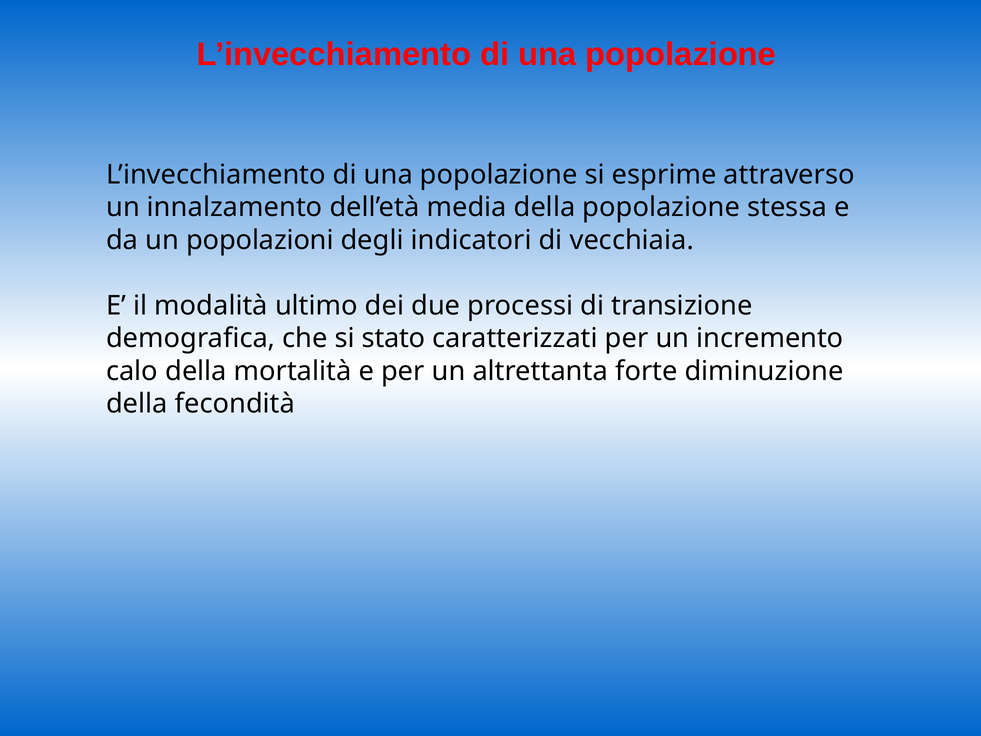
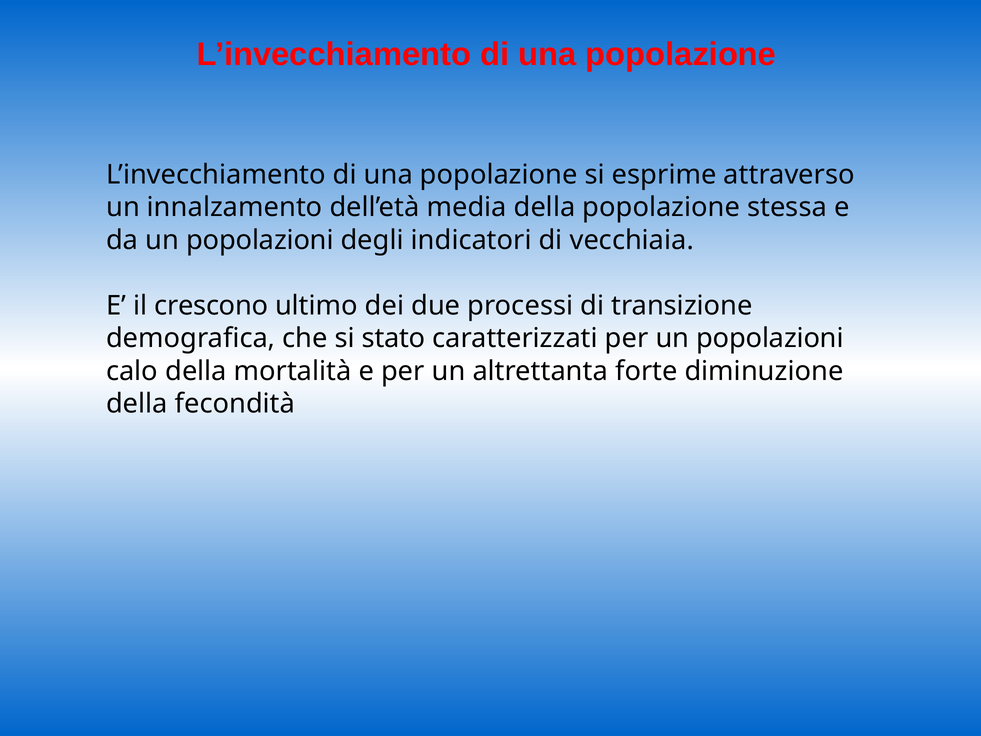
modalità: modalità -> crescono
per un incremento: incremento -> popolazioni
